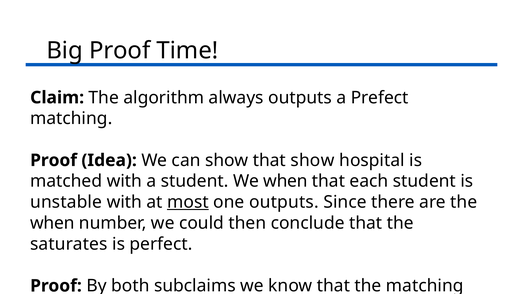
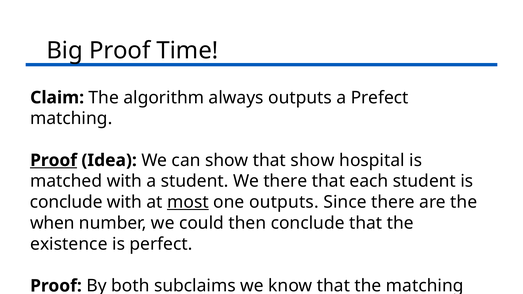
Proof at (54, 160) underline: none -> present
We when: when -> there
unstable at (66, 202): unstable -> conclude
saturates at (69, 244): saturates -> existence
